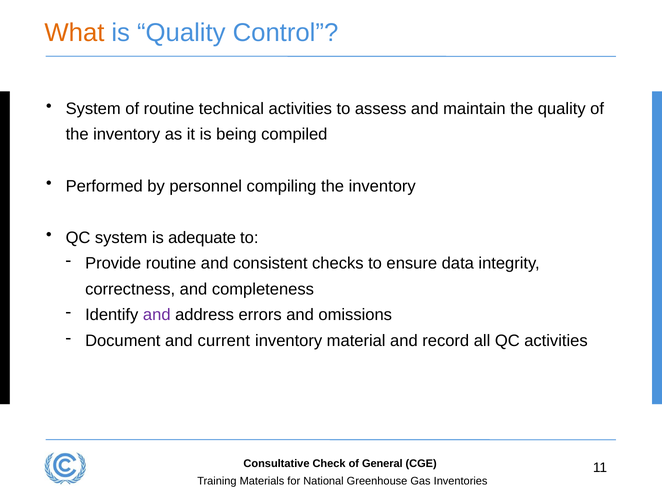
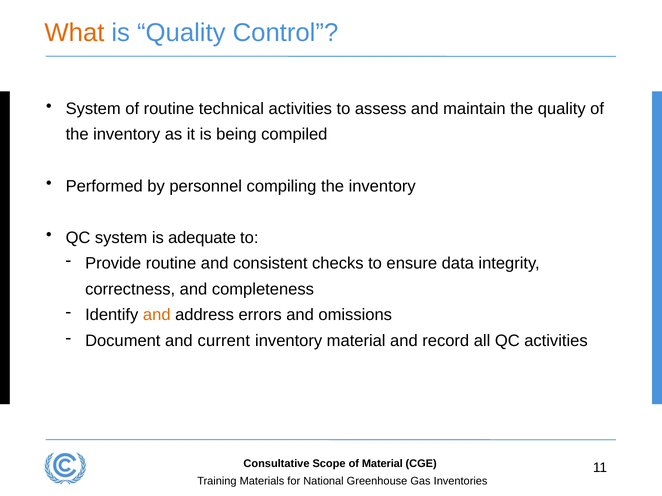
and at (157, 315) colour: purple -> orange
Check: Check -> Scope
of General: General -> Material
